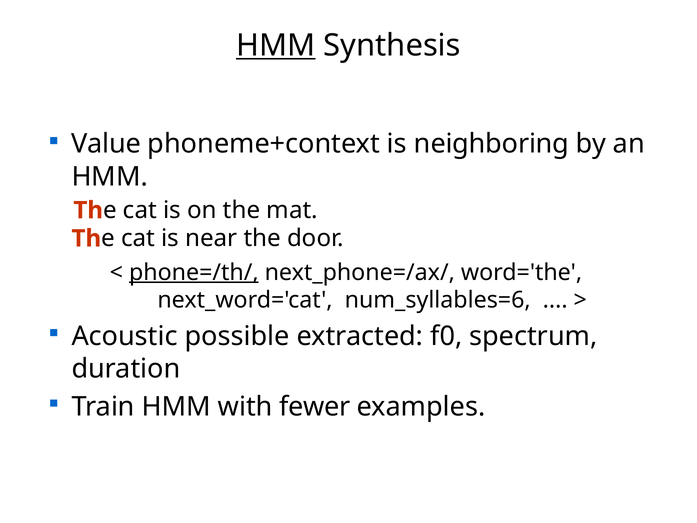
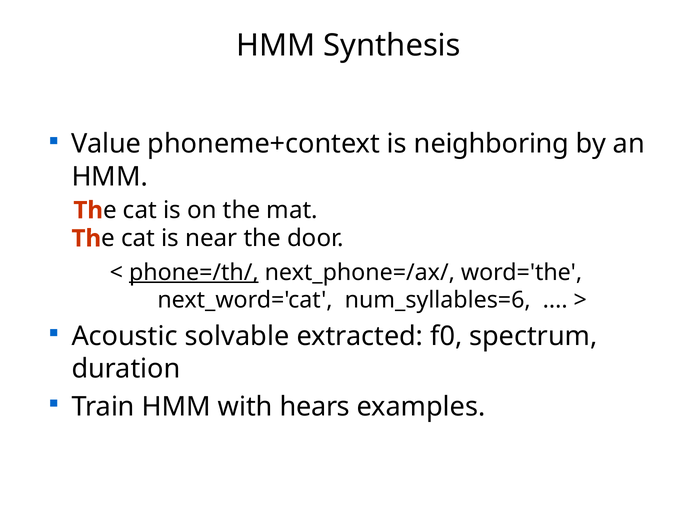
HMM at (276, 45) underline: present -> none
possible: possible -> solvable
fewer: fewer -> hears
